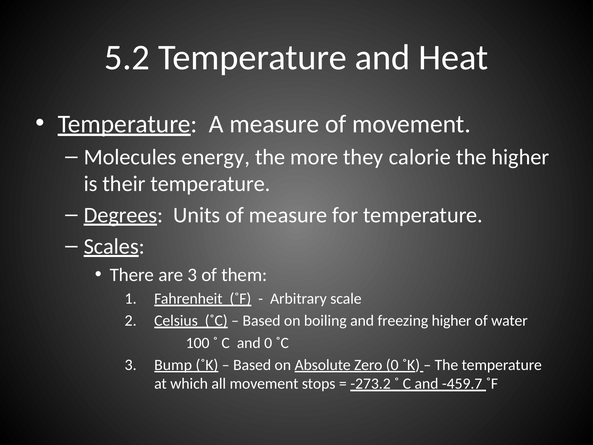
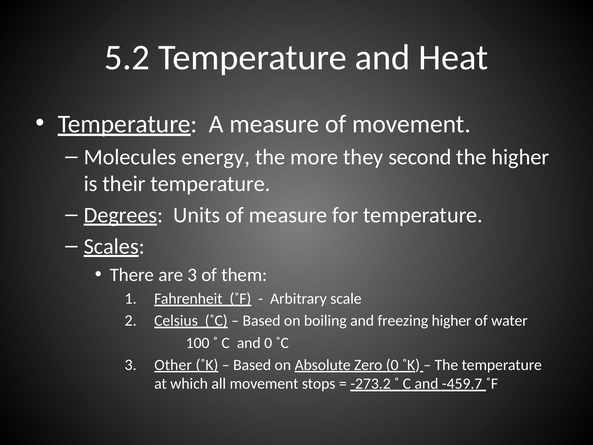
calorie: calorie -> second
Bump: Bump -> Other
